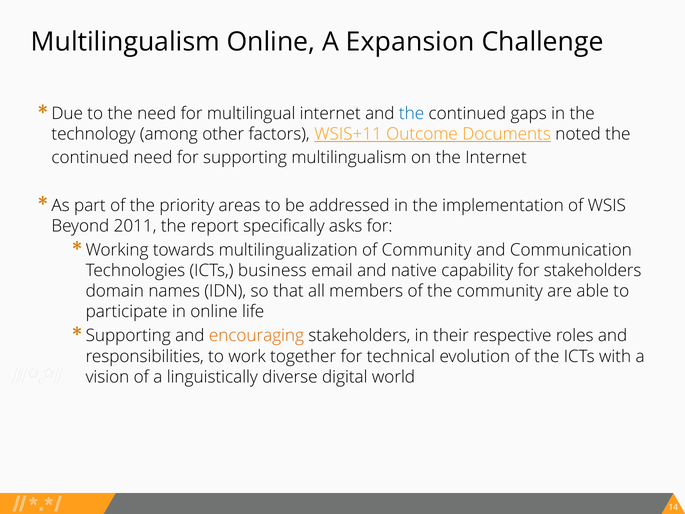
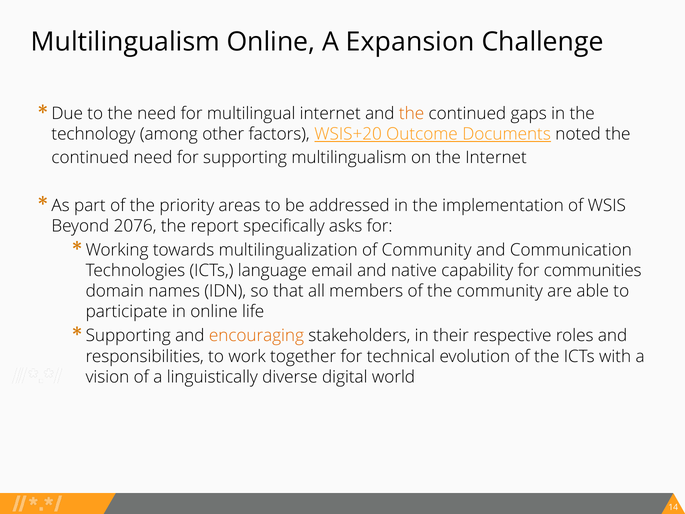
the at (412, 114) colour: blue -> orange
WSIS+11: WSIS+11 -> WSIS+20
2011: 2011 -> 2076
business: business -> language
for stakeholders: stakeholders -> communities
